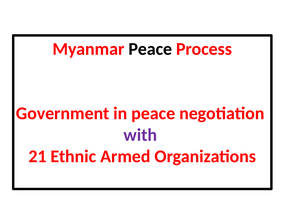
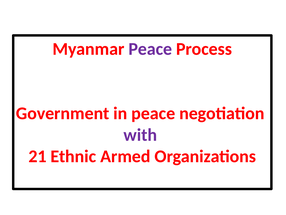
Peace at (150, 49) colour: black -> purple
